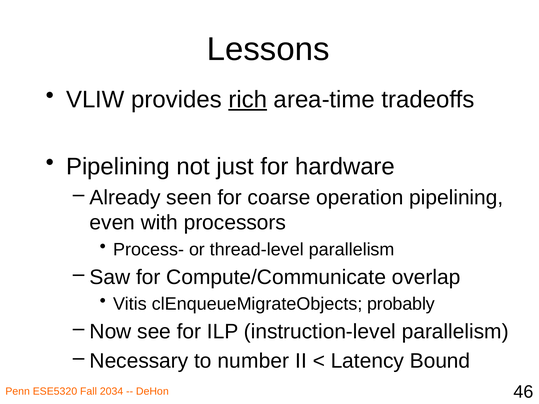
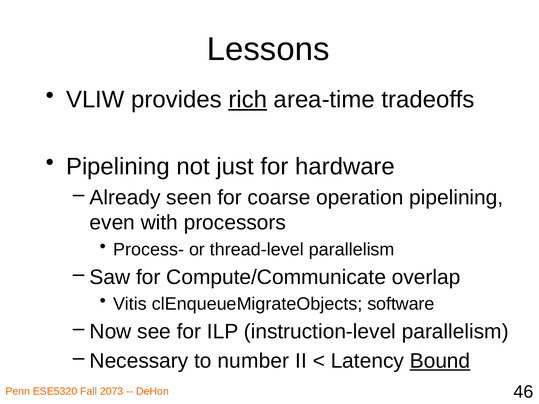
probably: probably -> software
Bound underline: none -> present
2034: 2034 -> 2073
